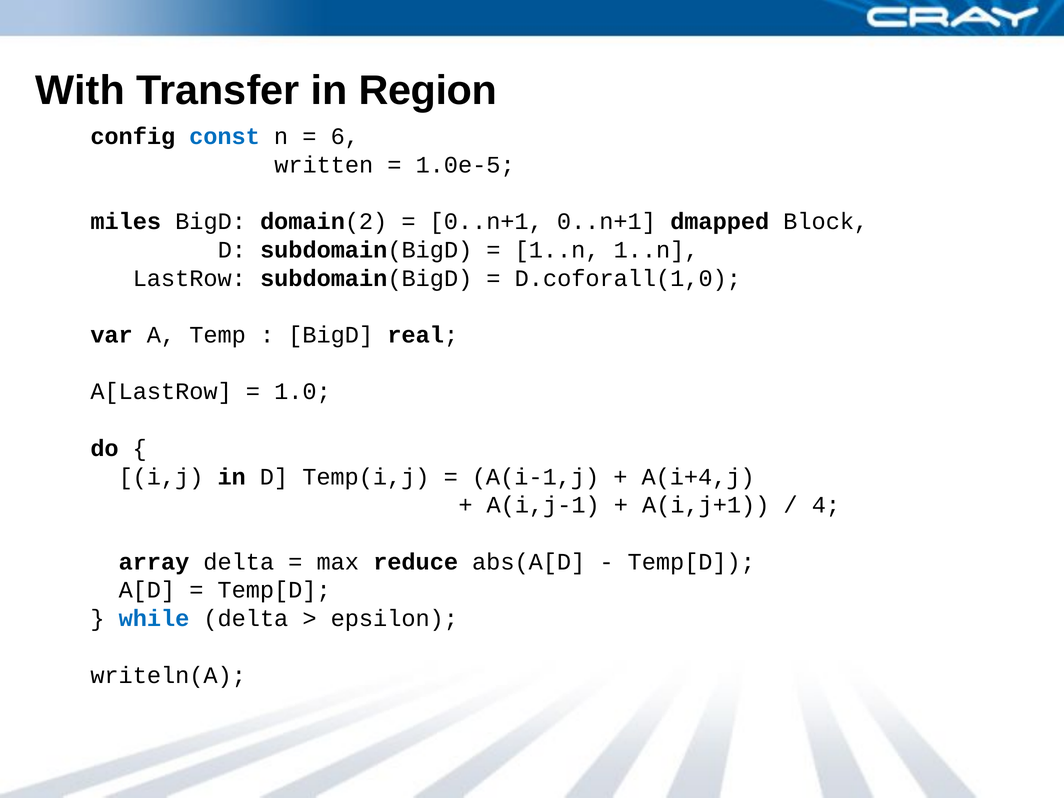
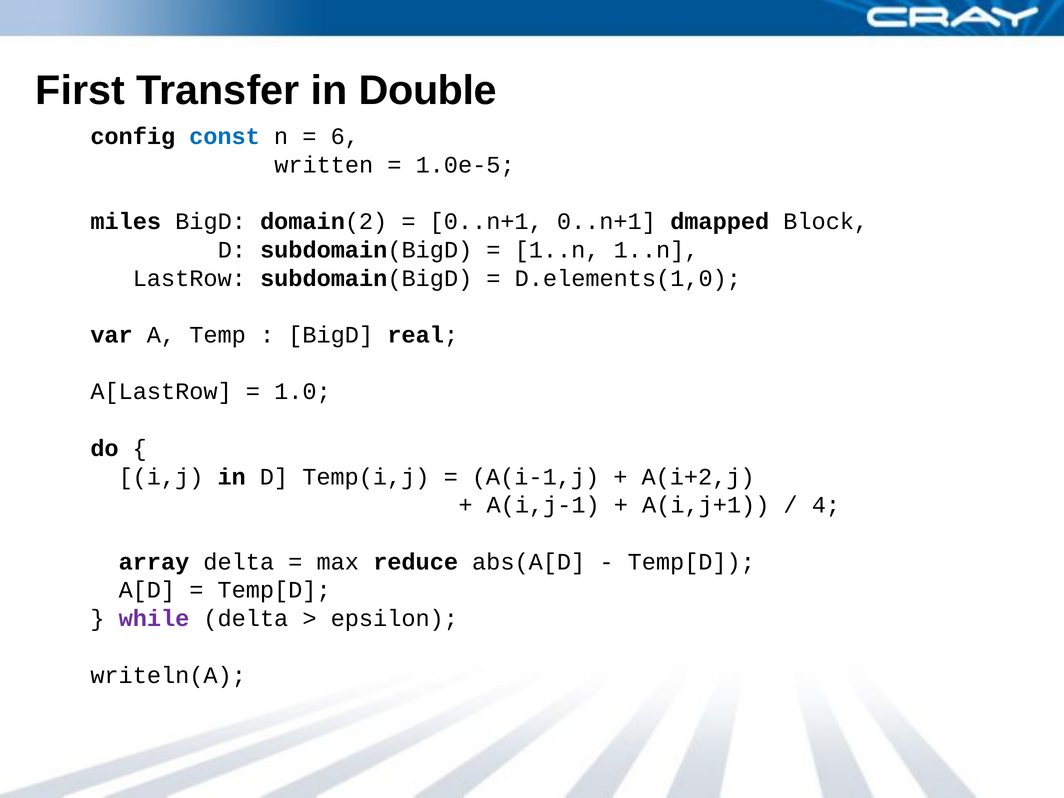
With: With -> First
Region: Region -> Double
D.coforall(1,0: D.coforall(1,0 -> D.elements(1,0
A(i+4,j: A(i+4,j -> A(i+2,j
while colour: blue -> purple
